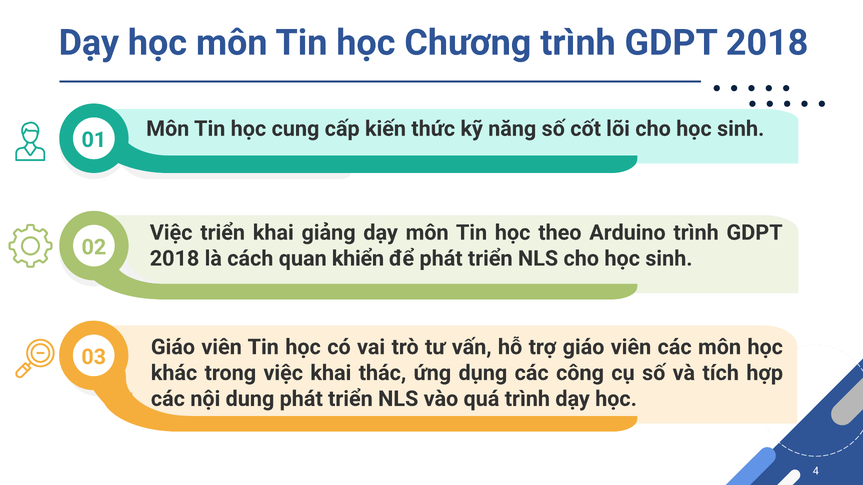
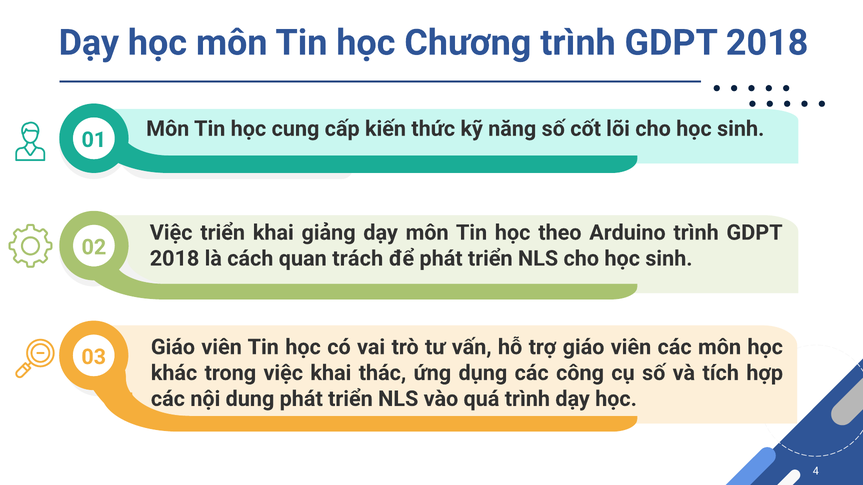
khiển: khiển -> trách
